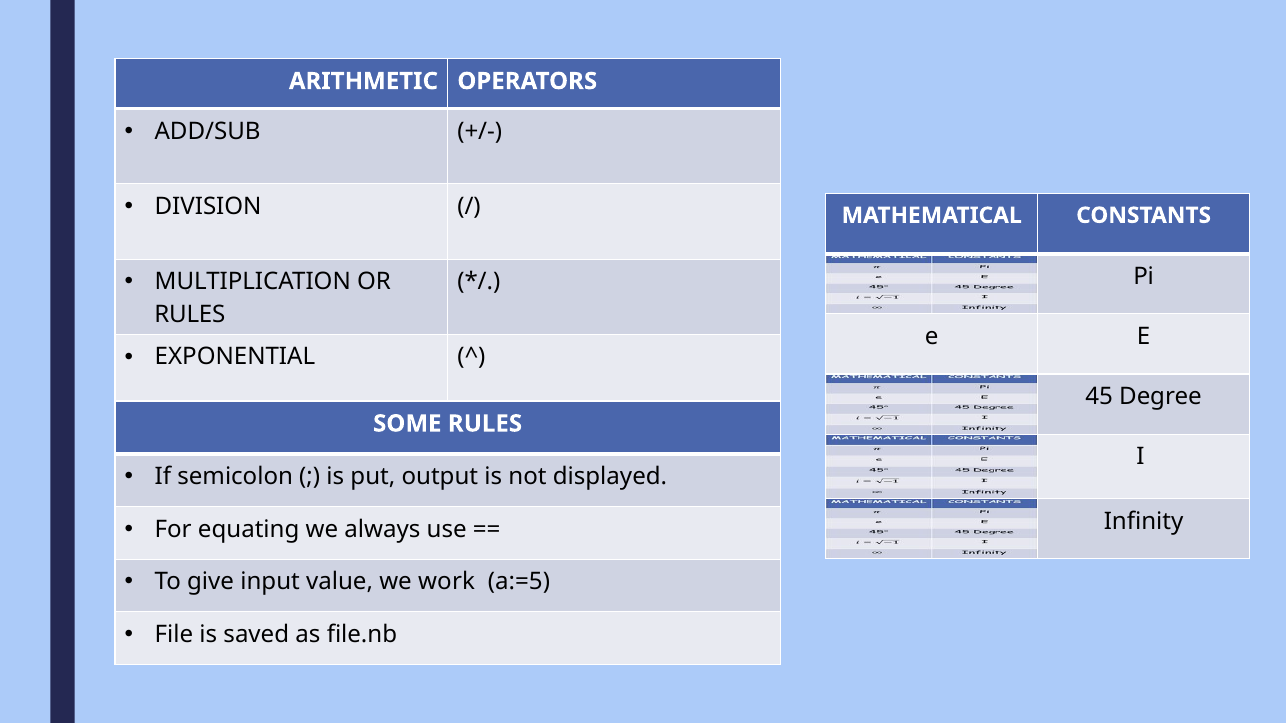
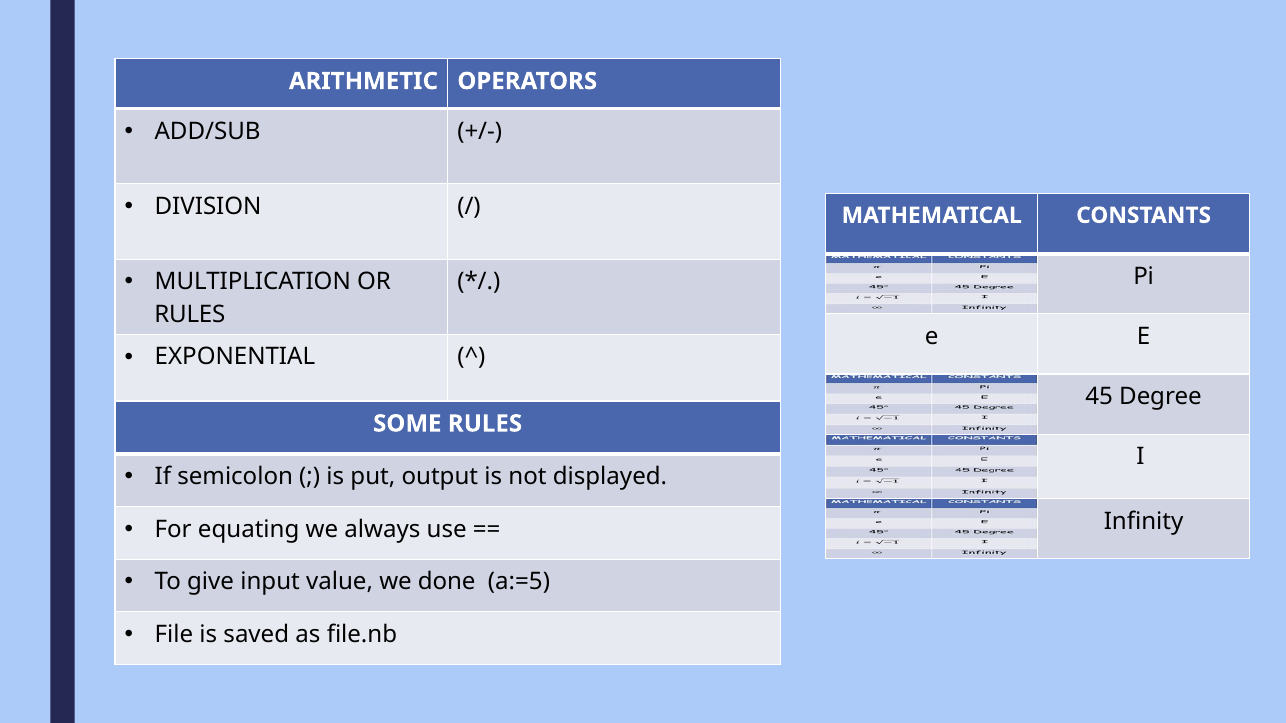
work: work -> done
